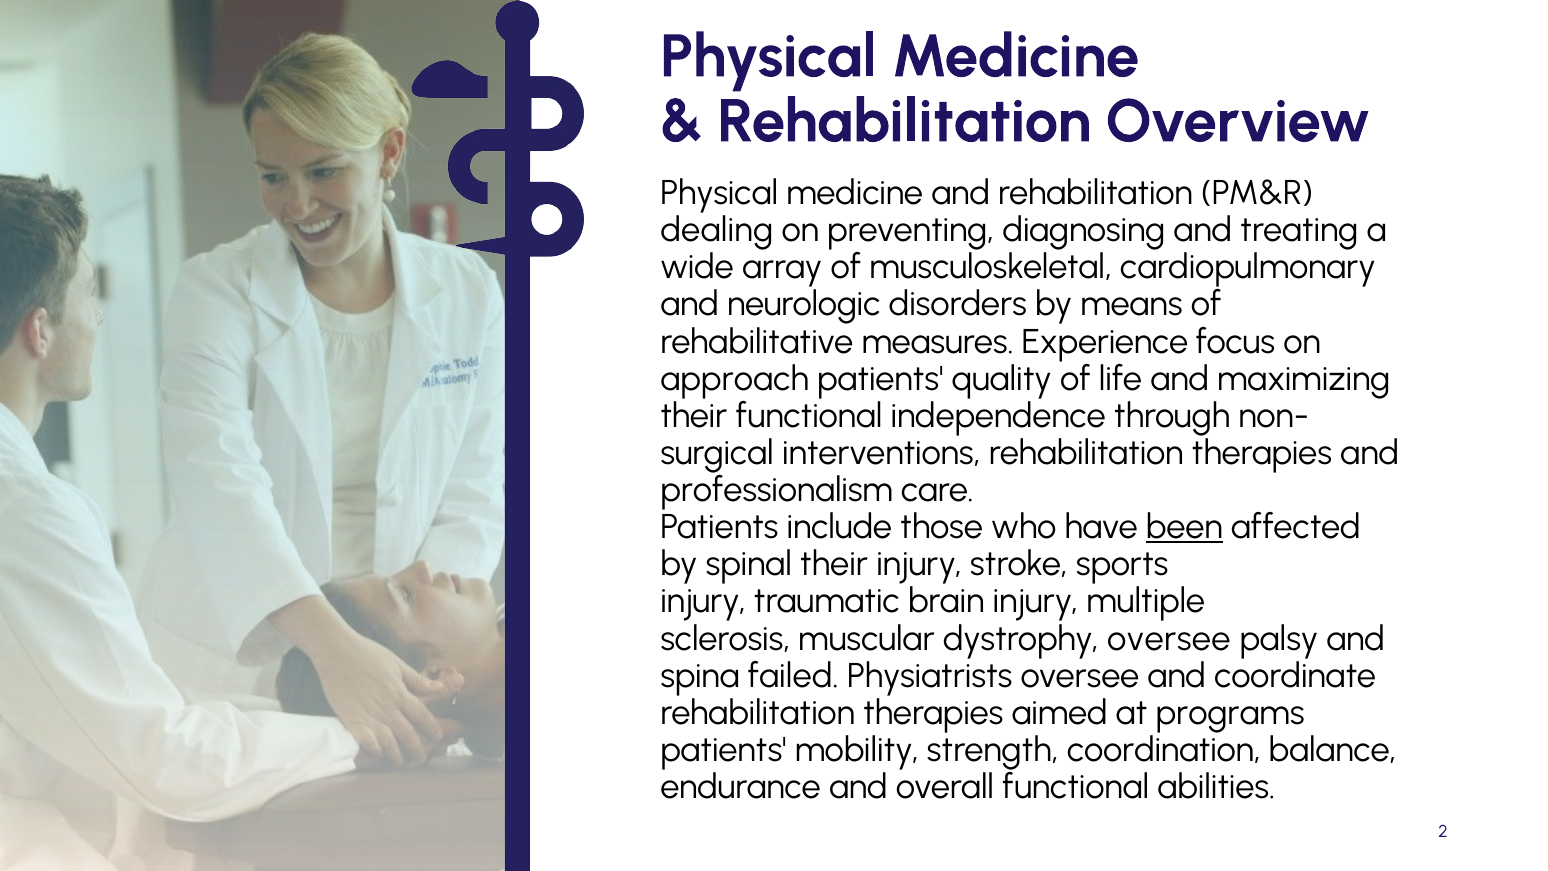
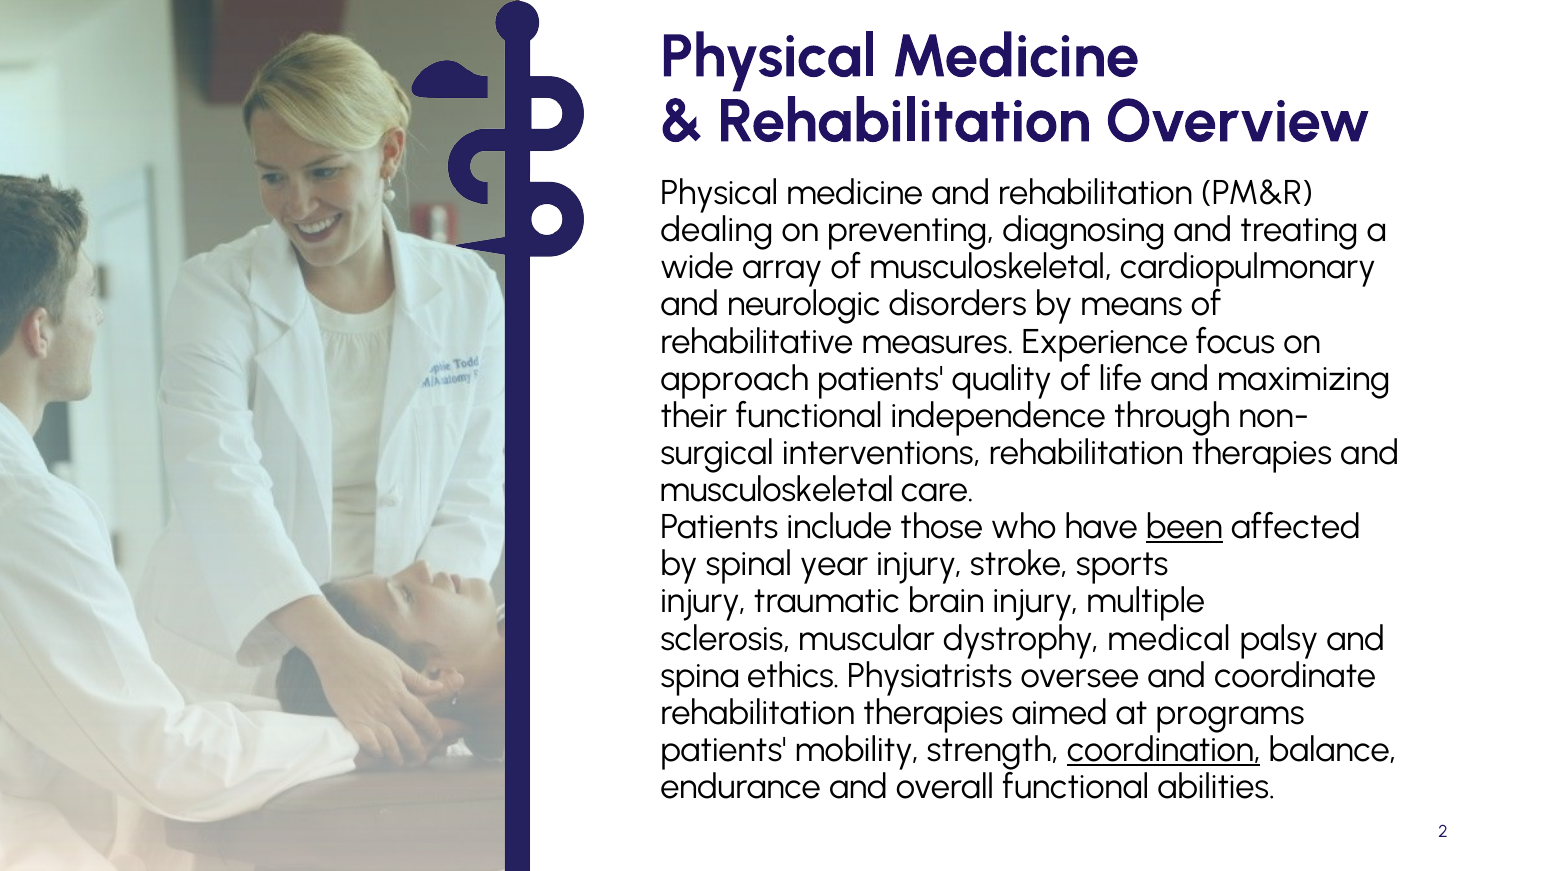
professionalism at (777, 490): professionalism -> musculoskeletal
spinal their: their -> year
dystrophy oversee: oversee -> medical
failed: failed -> ethics
coordination underline: none -> present
